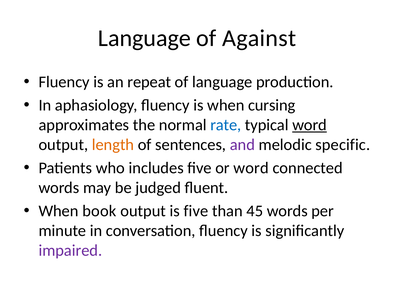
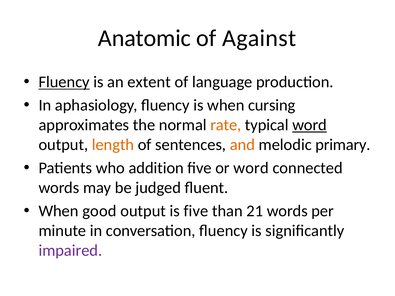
Language at (144, 38): Language -> Anatomic
Fluency at (64, 82) underline: none -> present
repeat: repeat -> extent
rate colour: blue -> orange
and colour: purple -> orange
specific: specific -> primary
includes: includes -> addition
book: book -> good
45: 45 -> 21
